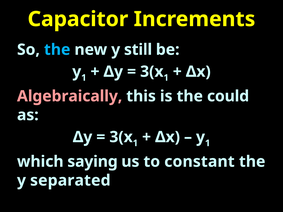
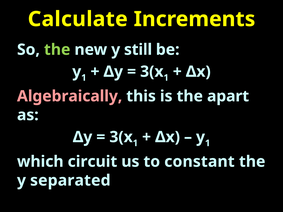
Capacitor: Capacitor -> Calculate
the at (57, 50) colour: light blue -> light green
could: could -> apart
saying: saying -> circuit
